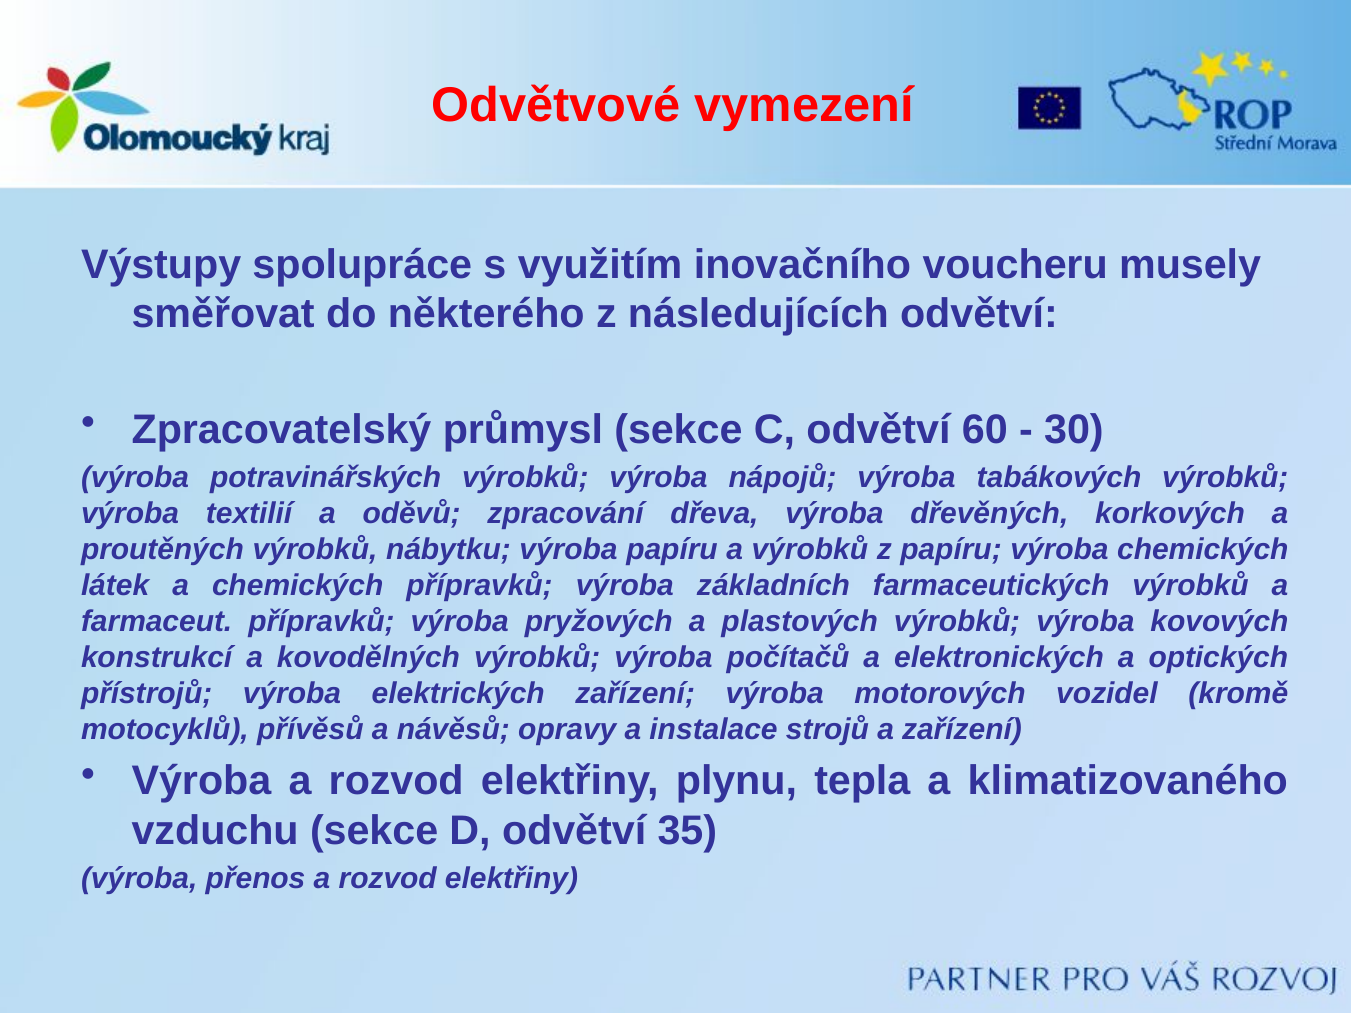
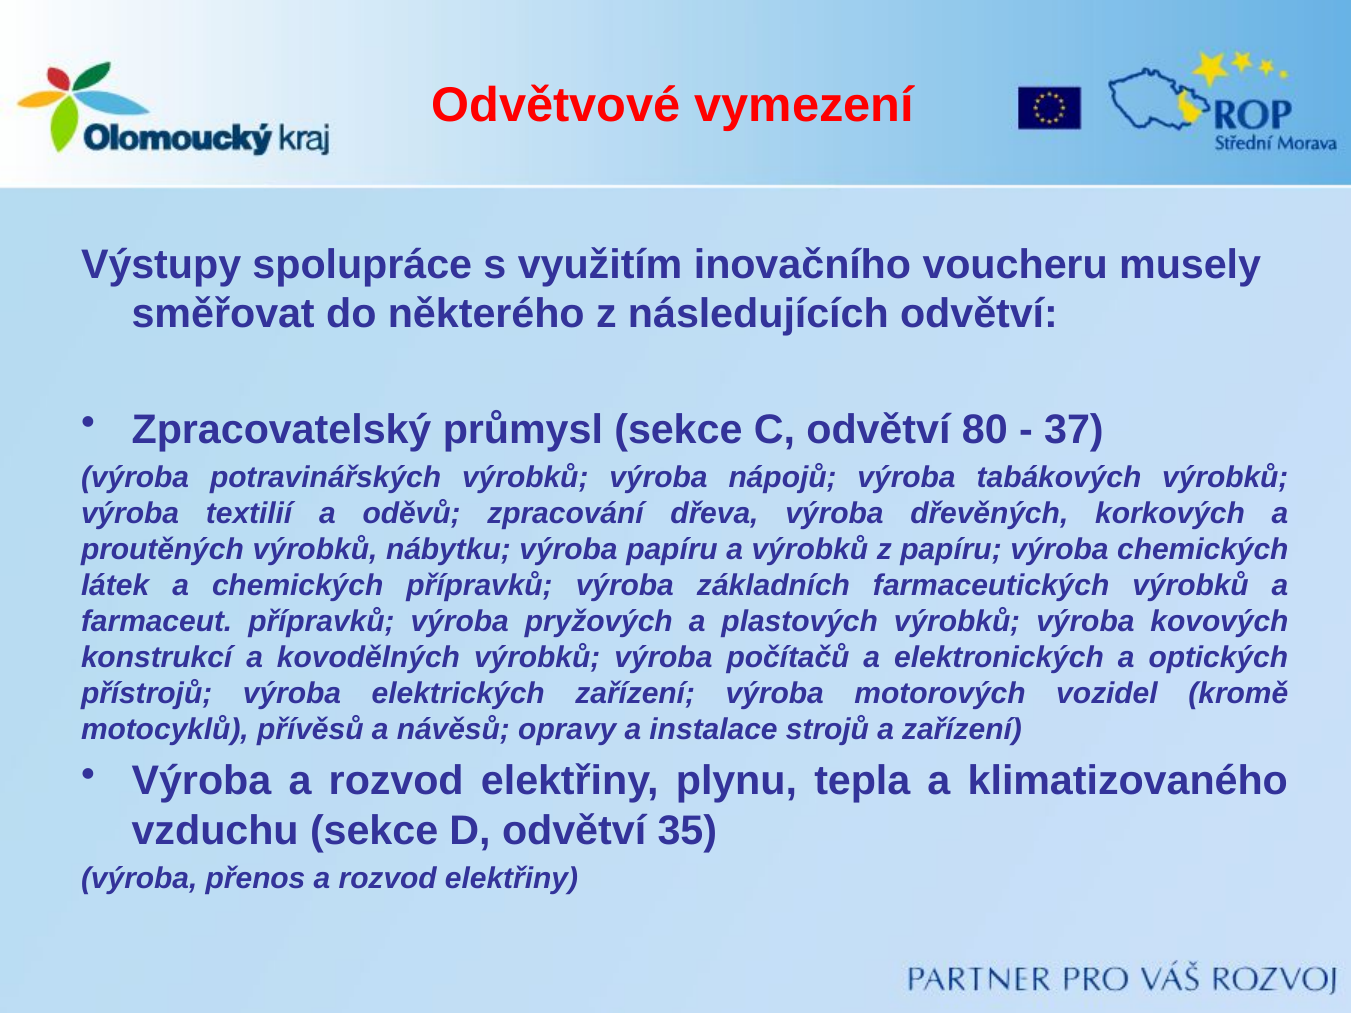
60: 60 -> 80
30: 30 -> 37
